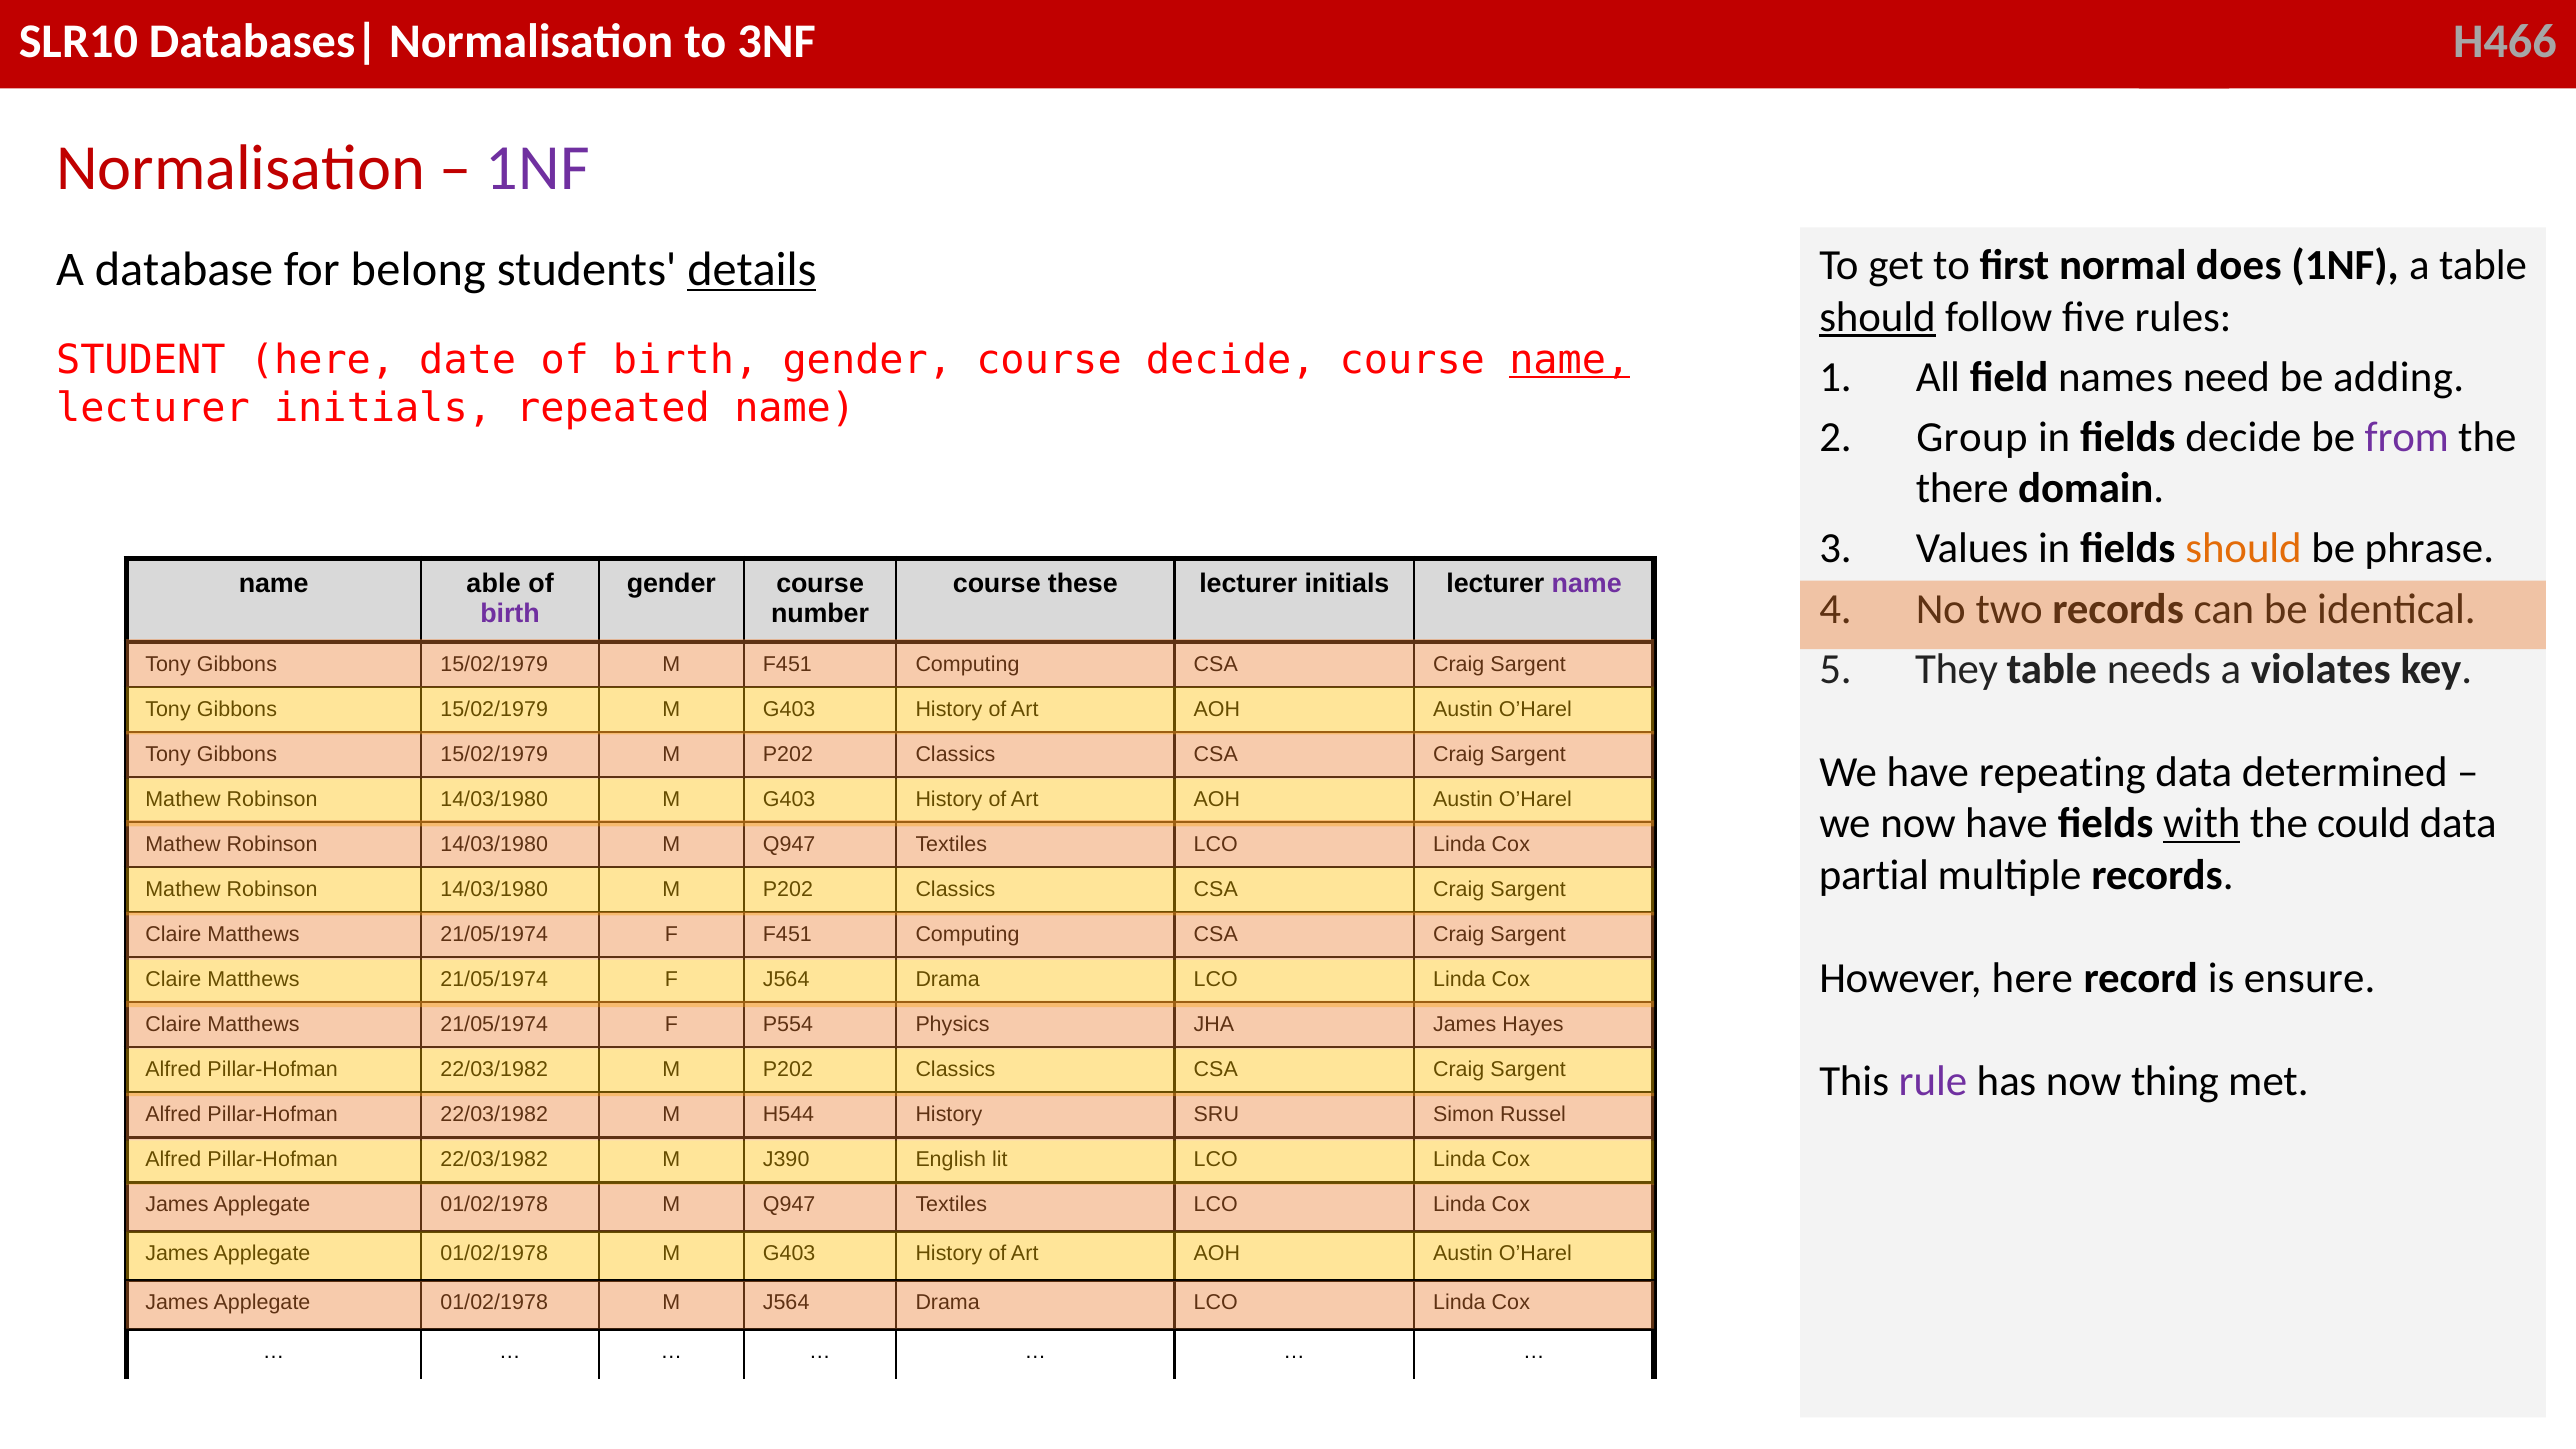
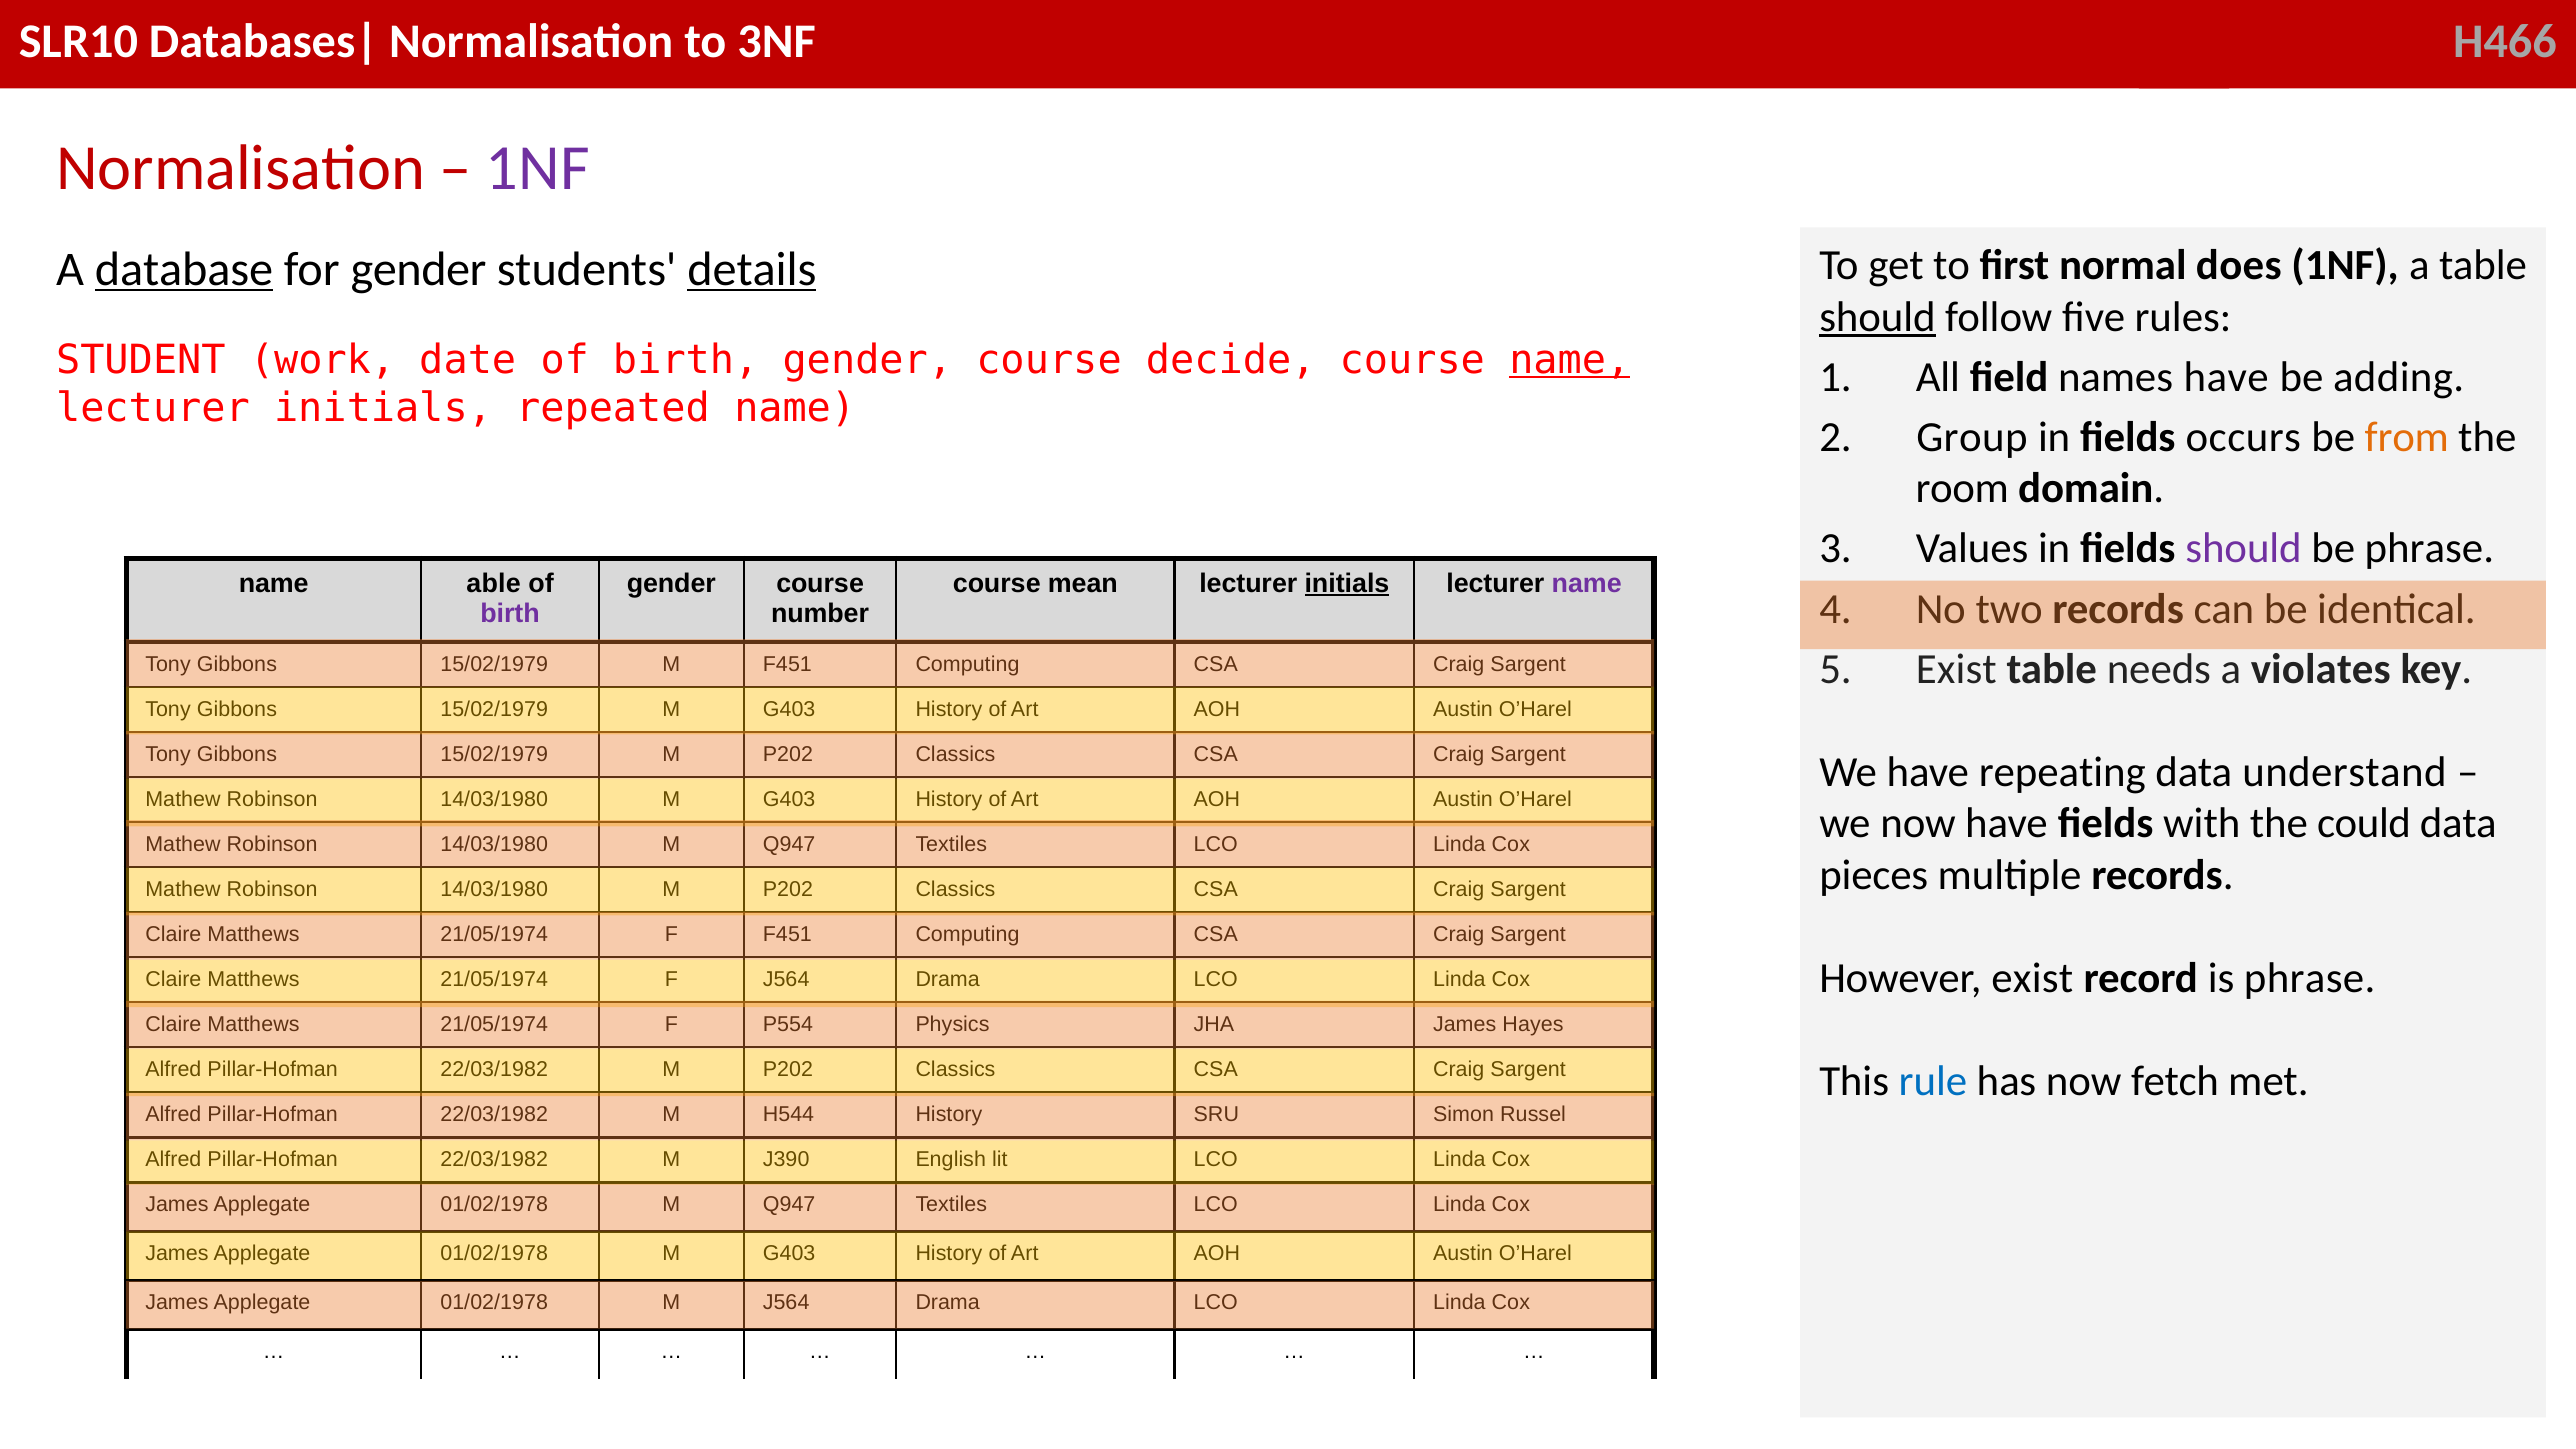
database underline: none -> present
for belong: belong -> gender
STUDENT here: here -> work
names need: need -> have
fields decide: decide -> occurs
from colour: purple -> orange
there: there -> room
should at (2244, 549) colour: orange -> purple
these: these -> mean
initials at (1347, 583) underline: none -> present
They at (1957, 669): They -> Exist
determined: determined -> understand
with underline: present -> none
partial: partial -> pieces
However here: here -> exist
is ensure: ensure -> phrase
rule colour: purple -> blue
thing: thing -> fetch
